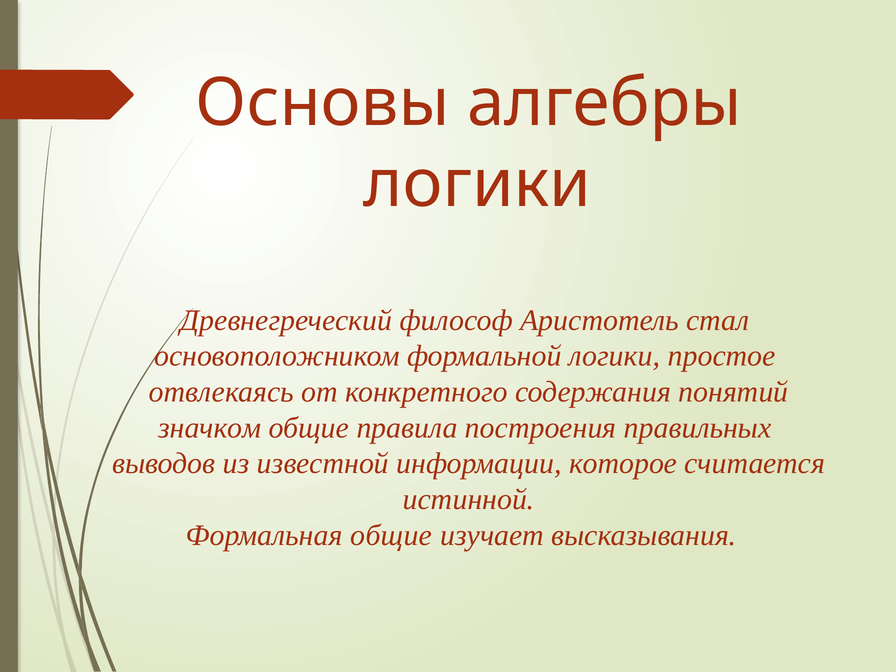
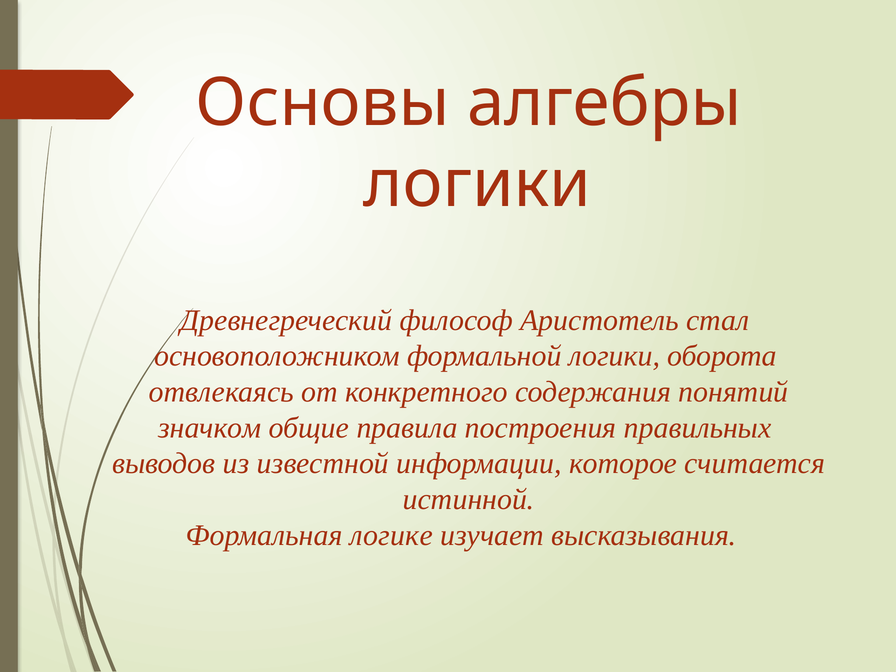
простое: простое -> оборота
Формальная общие: общие -> логике
